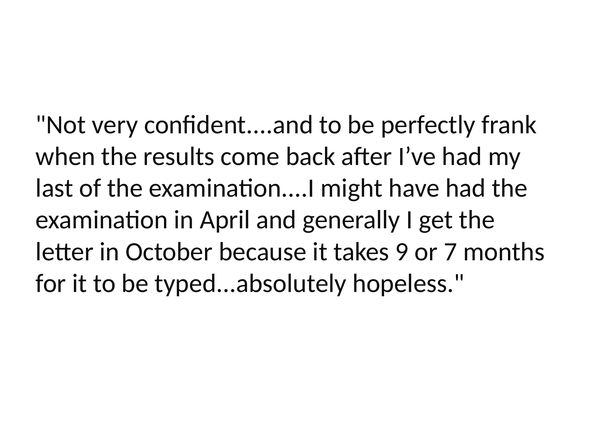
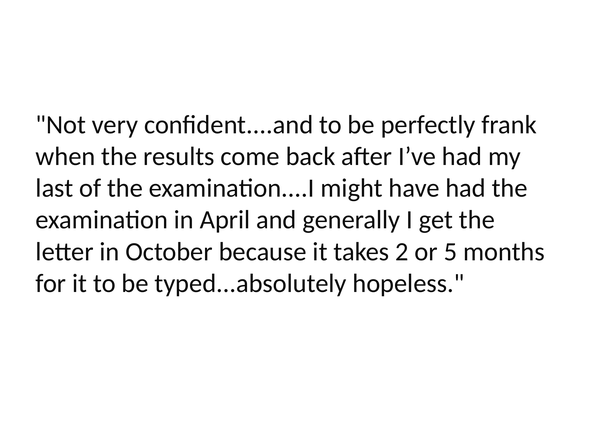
9: 9 -> 2
7: 7 -> 5
